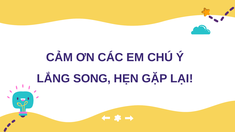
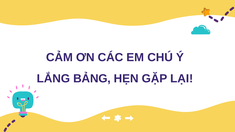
SONG: SONG -> BẢNG
